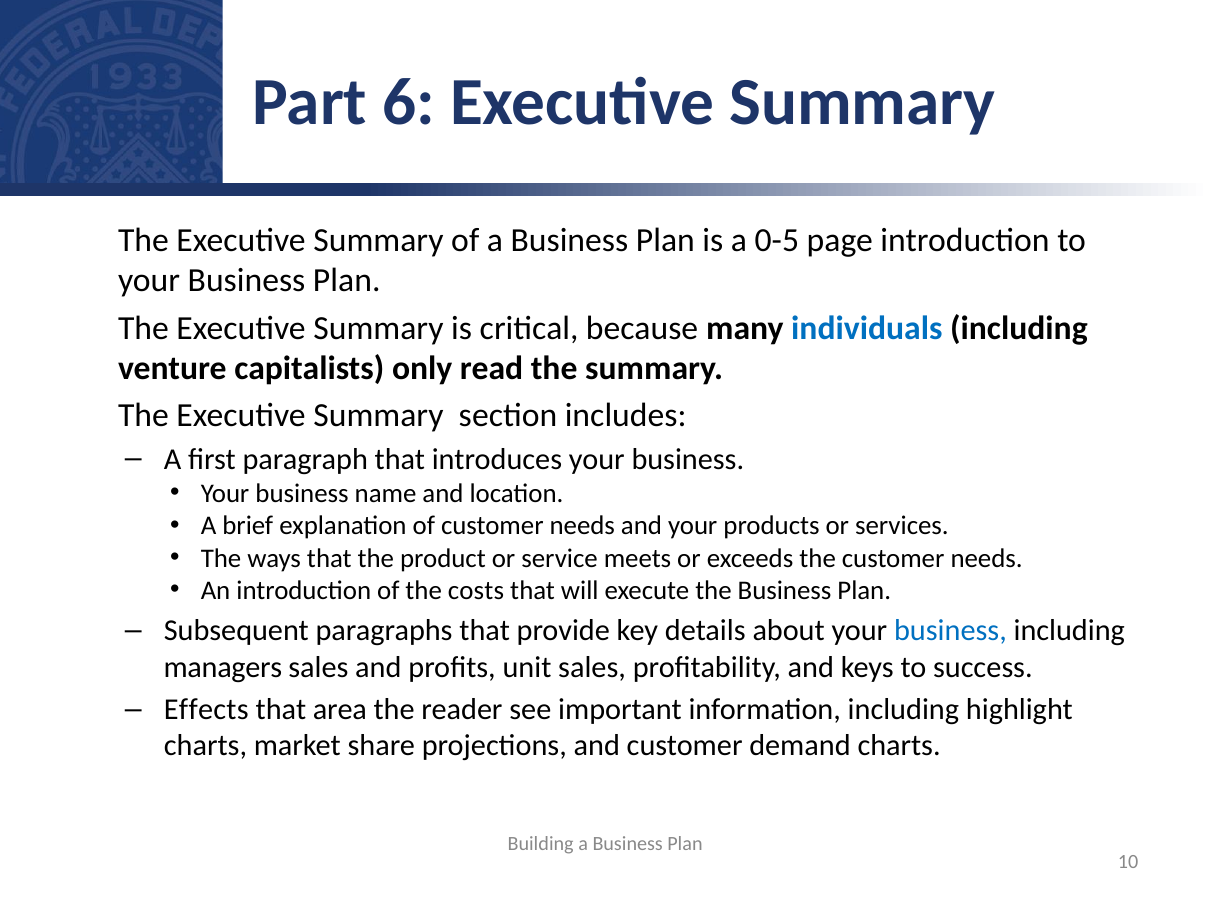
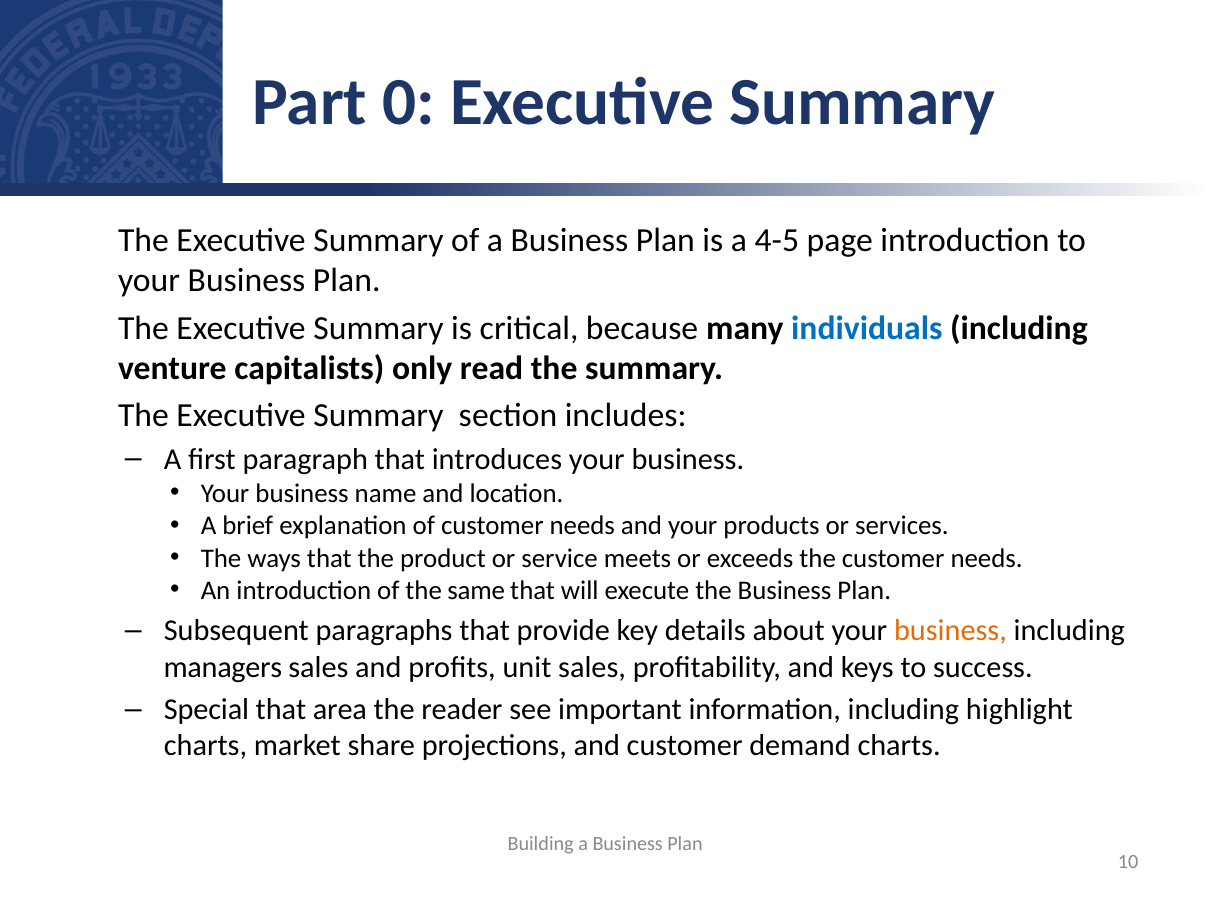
6: 6 -> 0
0-5: 0-5 -> 4-5
costs: costs -> same
business at (950, 631) colour: blue -> orange
Effects: Effects -> Special
